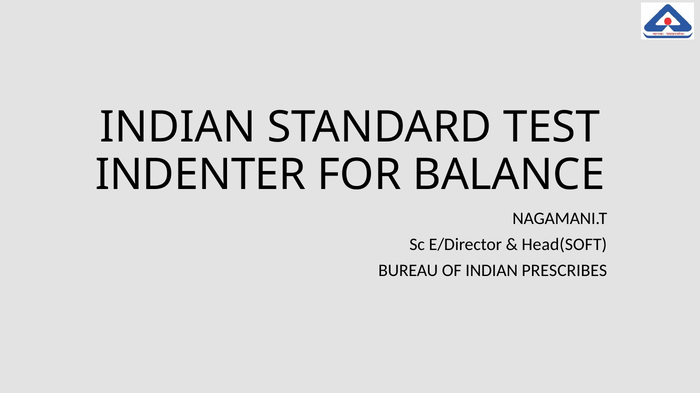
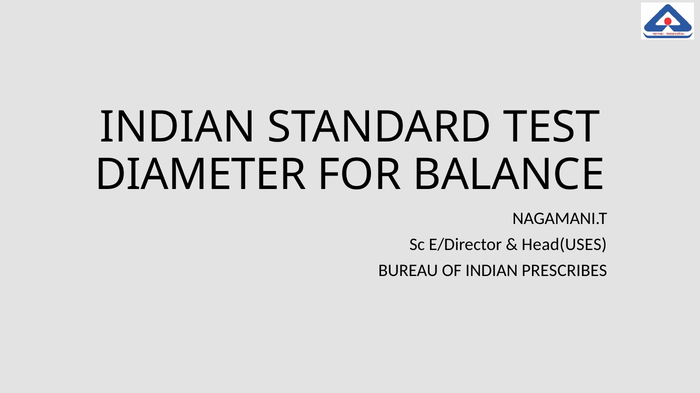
INDENTER: INDENTER -> DIAMETER
Head(SOFT: Head(SOFT -> Head(USES
